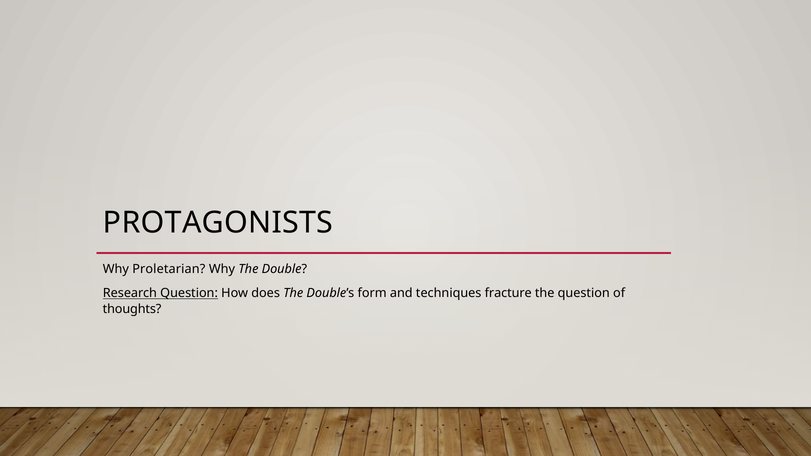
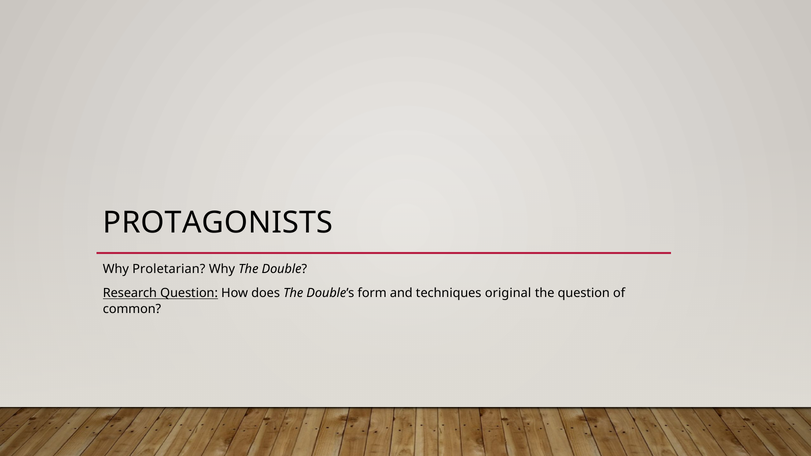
fracture: fracture -> original
thoughts: thoughts -> common
